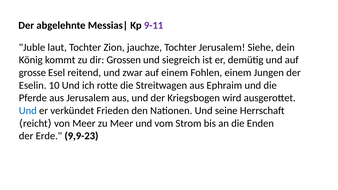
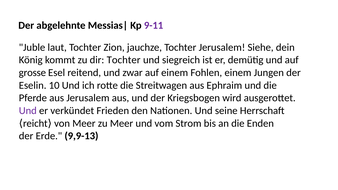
dir Grossen: Grossen -> Tochter
Und at (28, 111) colour: blue -> purple
9,9-23: 9,9-23 -> 9,9-13
